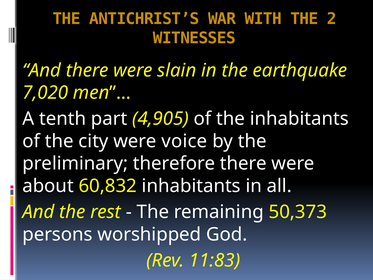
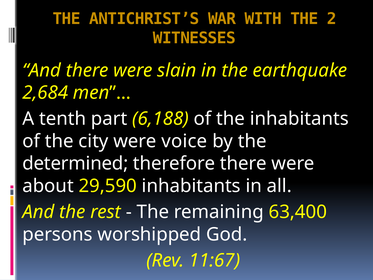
7,020: 7,020 -> 2,684
4,905: 4,905 -> 6,188
preliminary: preliminary -> determined
60,832: 60,832 -> 29,590
50,373: 50,373 -> 63,400
11:83: 11:83 -> 11:67
